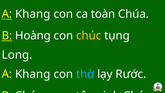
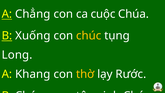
Khang at (33, 14): Khang -> Chẳng
toàn: toàn -> cuộc
Hoàng: Hoàng -> Xuống
thờ colour: light blue -> yellow
